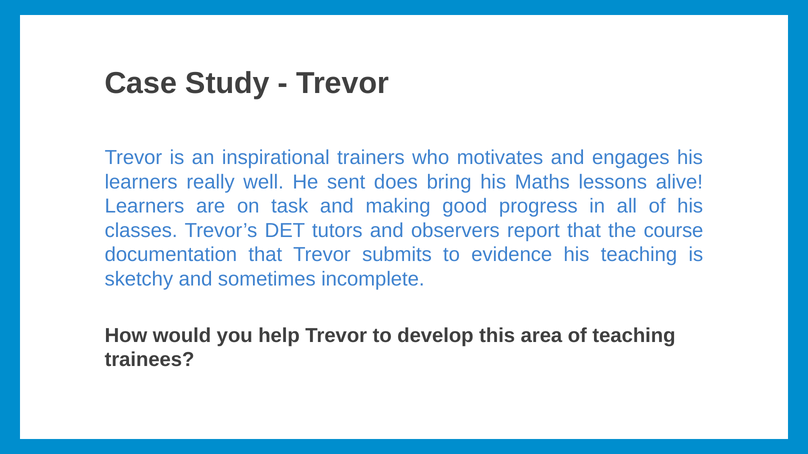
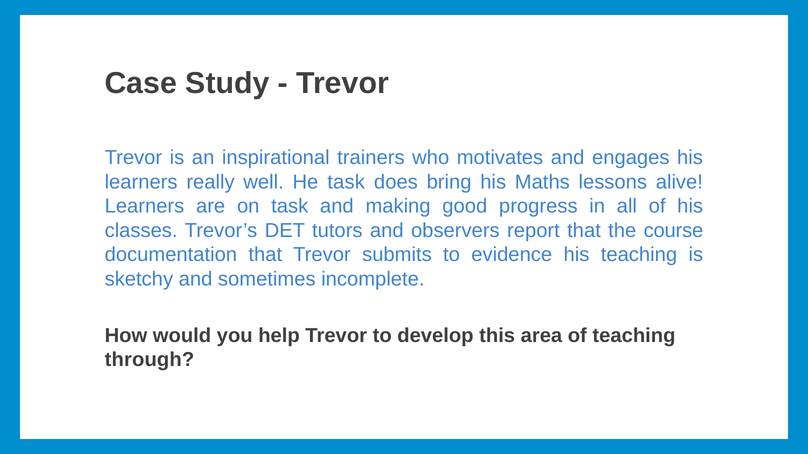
He sent: sent -> task
trainees: trainees -> through
